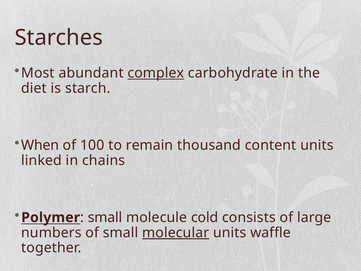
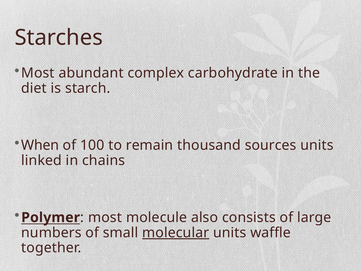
complex underline: present -> none
content: content -> sources
small at (105, 217): small -> most
cold: cold -> also
